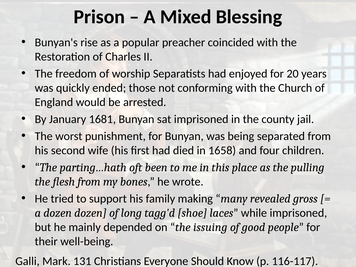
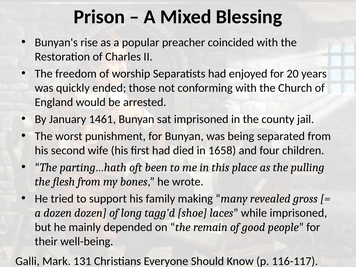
1681: 1681 -> 1461
issuing: issuing -> remain
